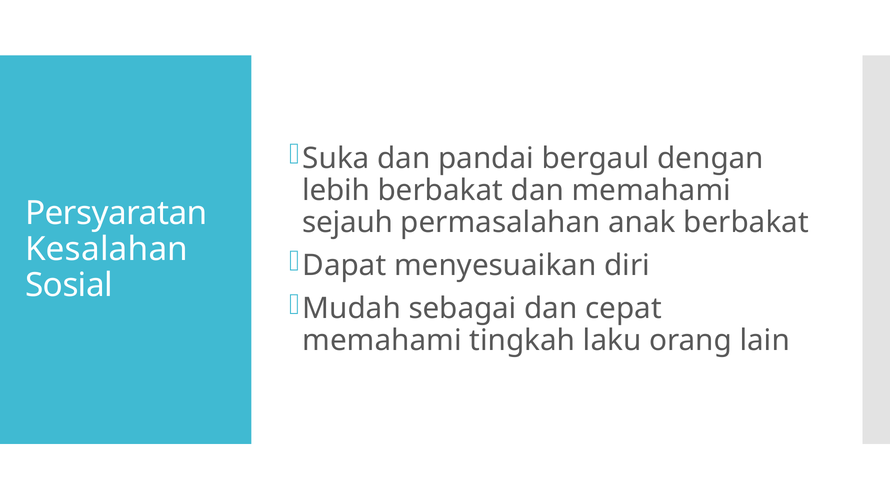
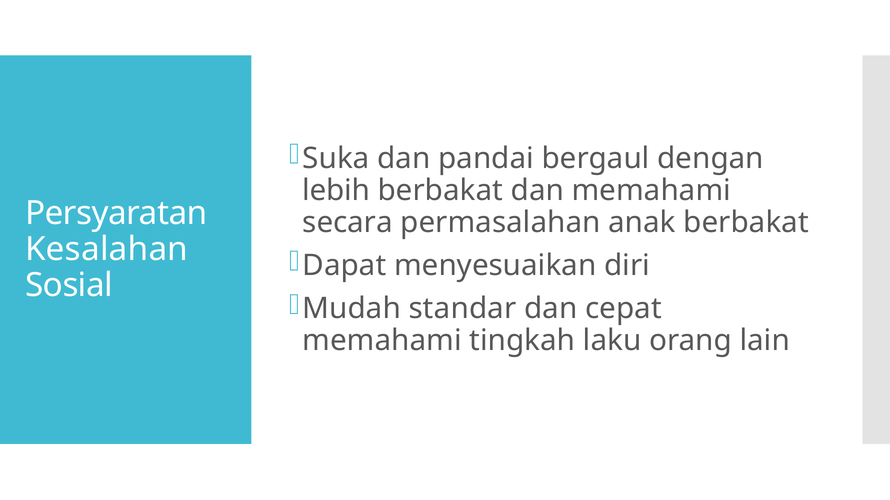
sejauh: sejauh -> secara
sebagai: sebagai -> standar
